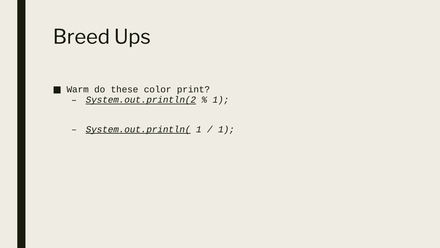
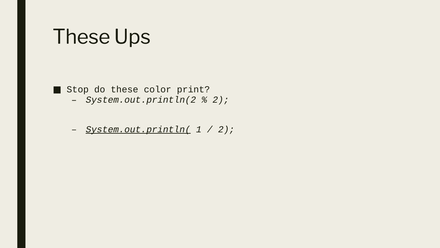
Breed at (81, 37): Breed -> These
Warm: Warm -> Stop
System.out.println(2 underline: present -> none
1 at (221, 100): 1 -> 2
1 at (226, 129): 1 -> 2
